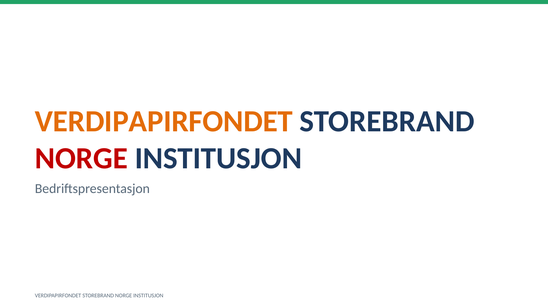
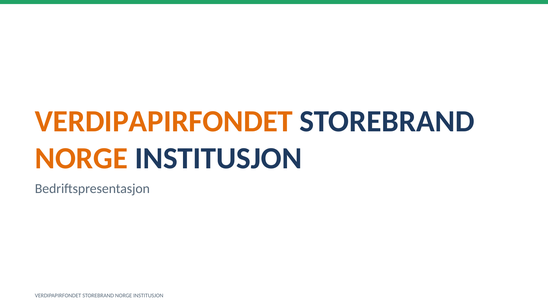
NORGE at (81, 159) colour: red -> orange
